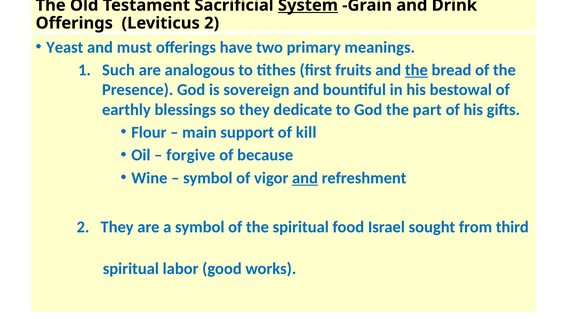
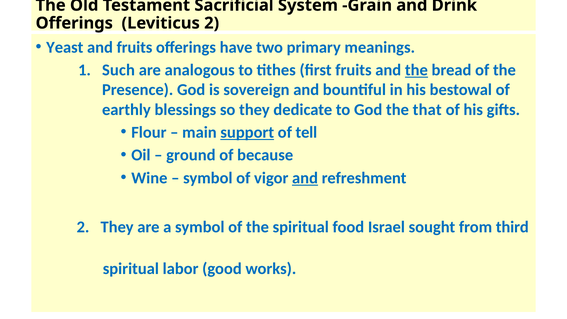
System underline: present -> none
and must: must -> fruits
part: part -> that
support underline: none -> present
kill: kill -> tell
forgive: forgive -> ground
